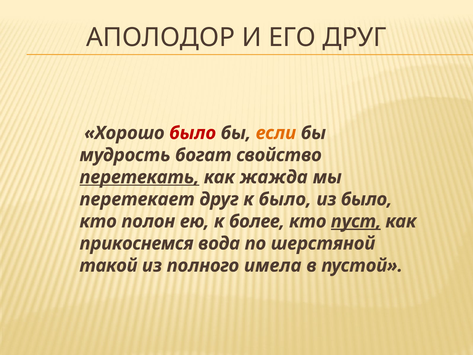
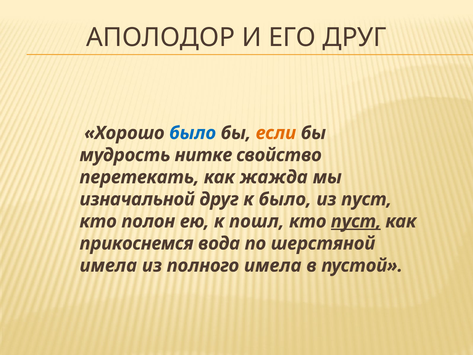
было at (193, 133) colour: red -> blue
богат: богат -> нитке
перетекать underline: present -> none
перетекает: перетекает -> изначальной
из было: было -> пуст
более: более -> пошл
такой at (108, 265): такой -> имела
